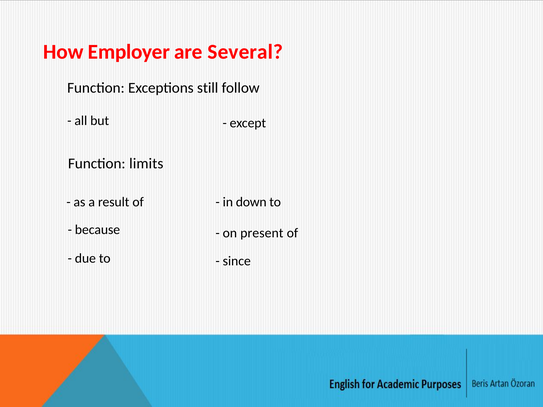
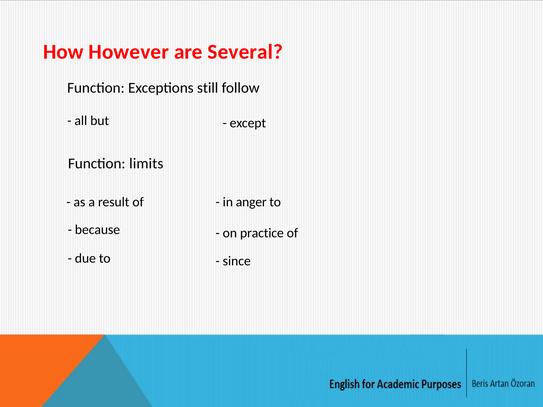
Employer: Employer -> However
down: down -> anger
present: present -> practice
